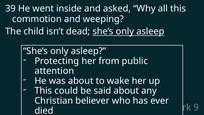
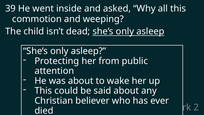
9: 9 -> 2
